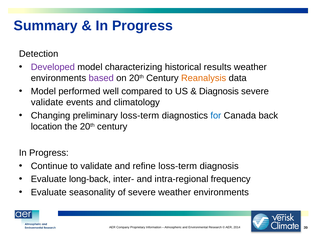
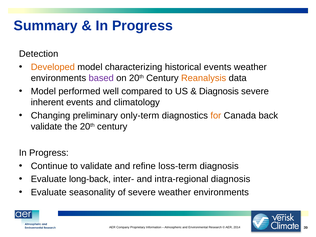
Developed colour: purple -> orange
historical results: results -> events
validate at (47, 102): validate -> inherent
preliminary loss-term: loss-term -> only-term
for colour: blue -> orange
location at (46, 127): location -> validate
intra-regional frequency: frequency -> diagnosis
